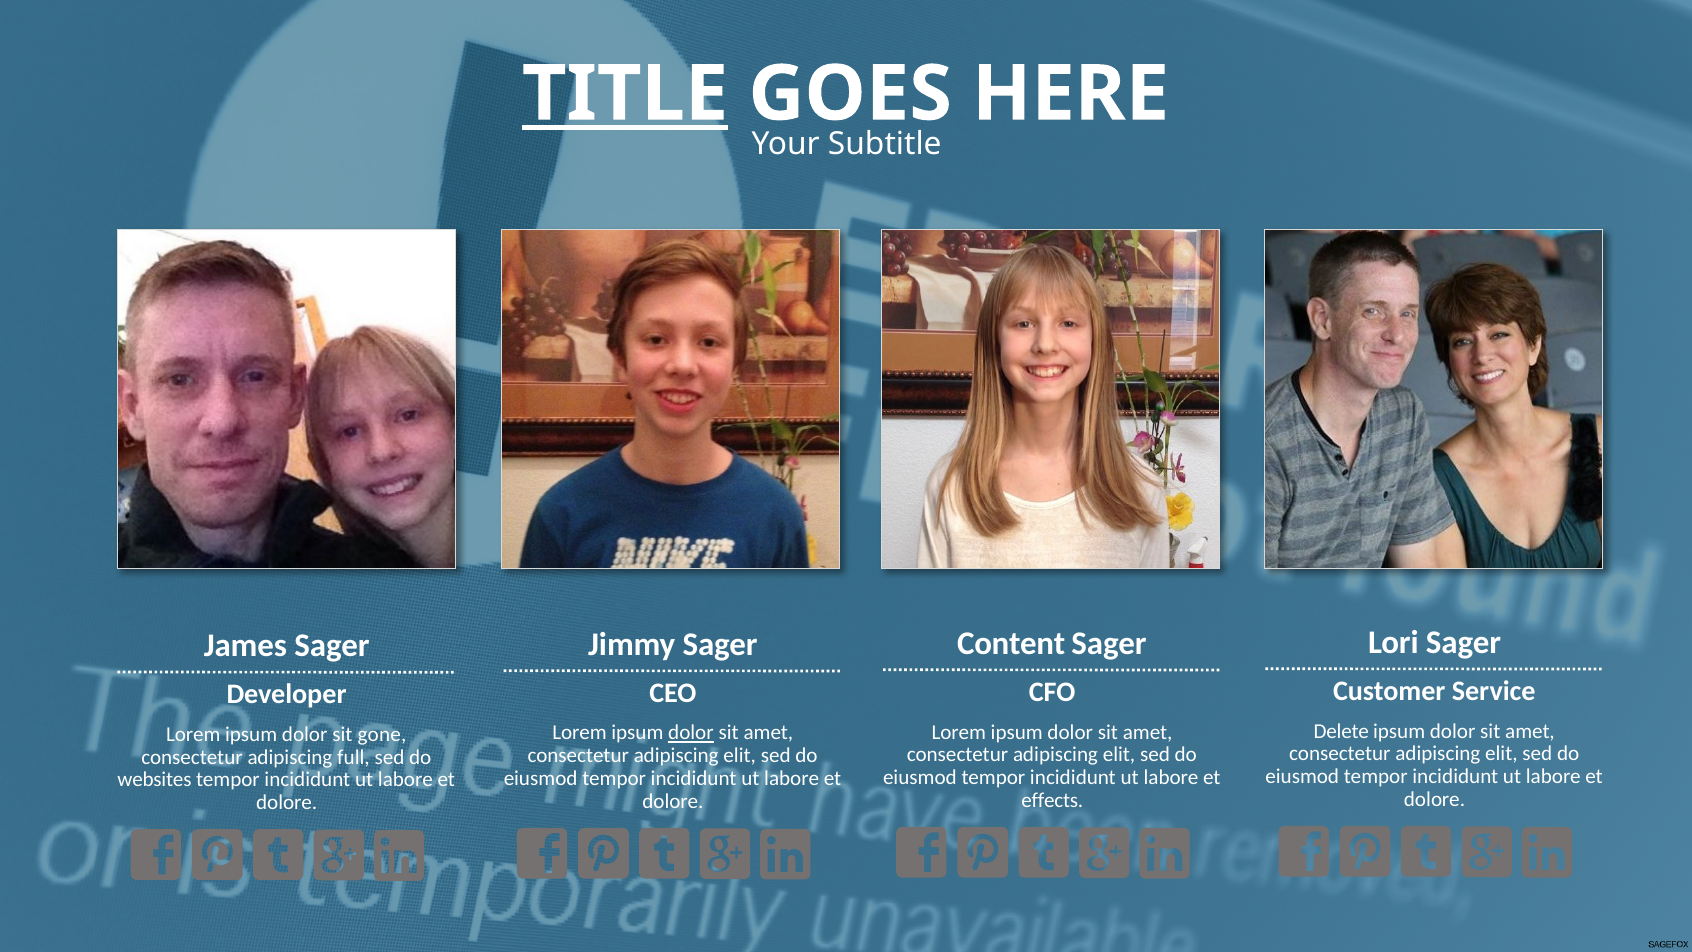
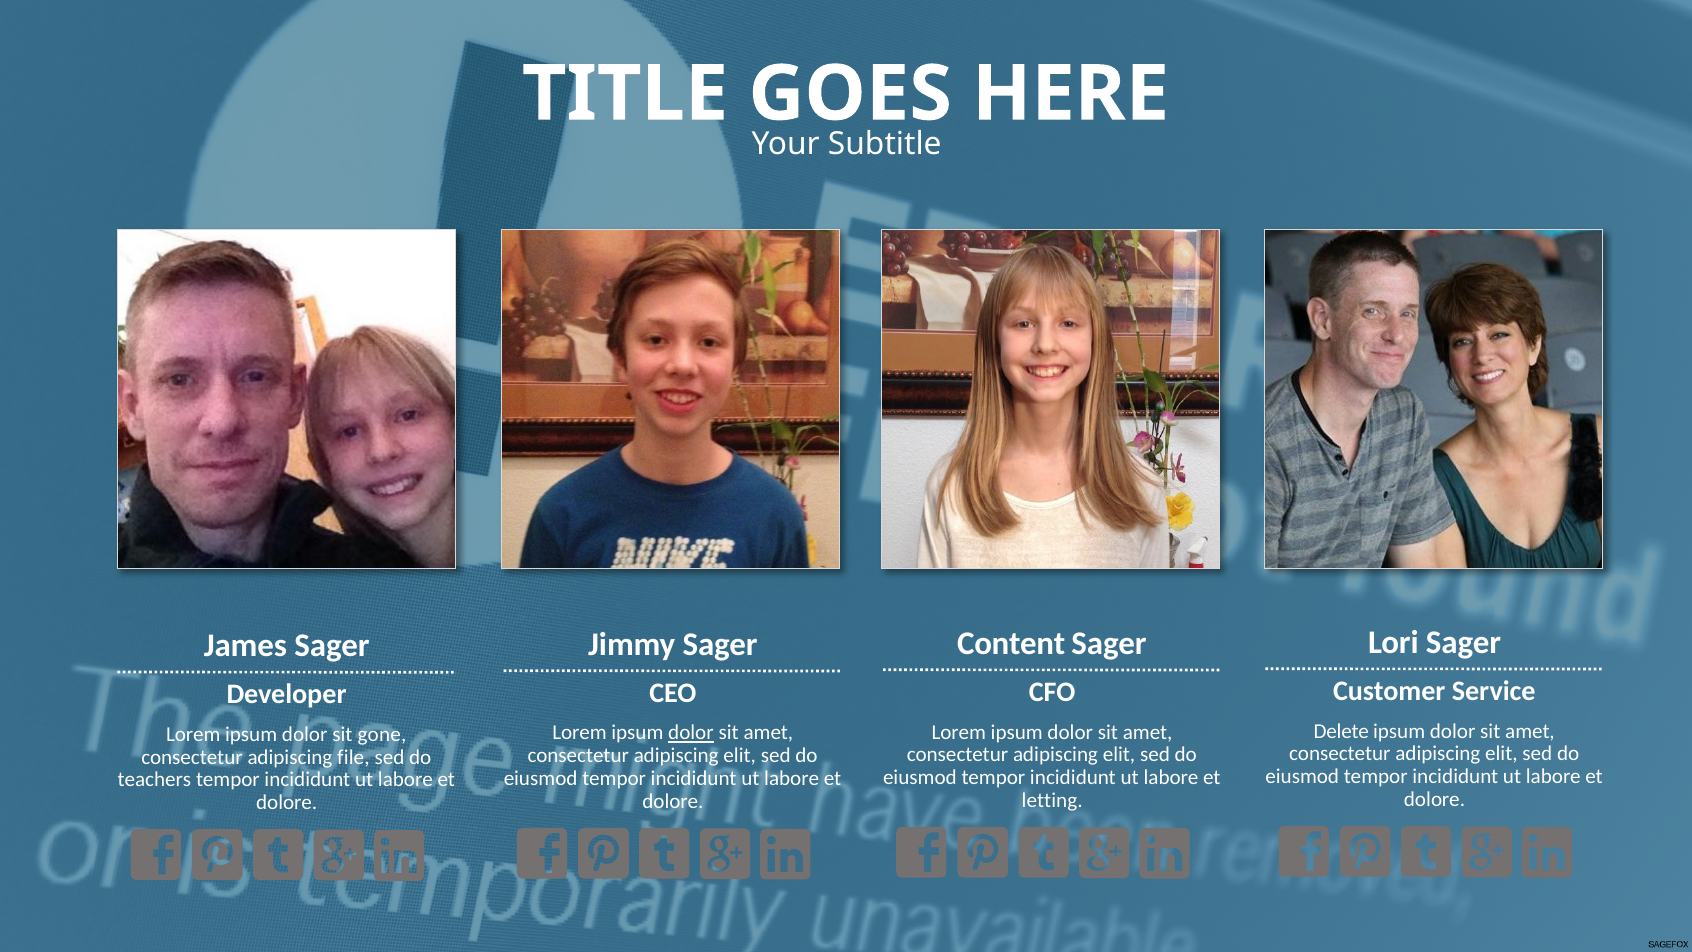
TITLE underline: present -> none
full: full -> file
websites: websites -> teachers
effects: effects -> letting
